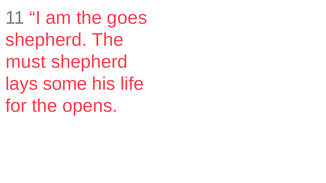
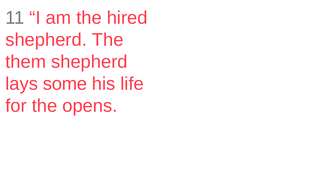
goes: goes -> hired
must: must -> them
